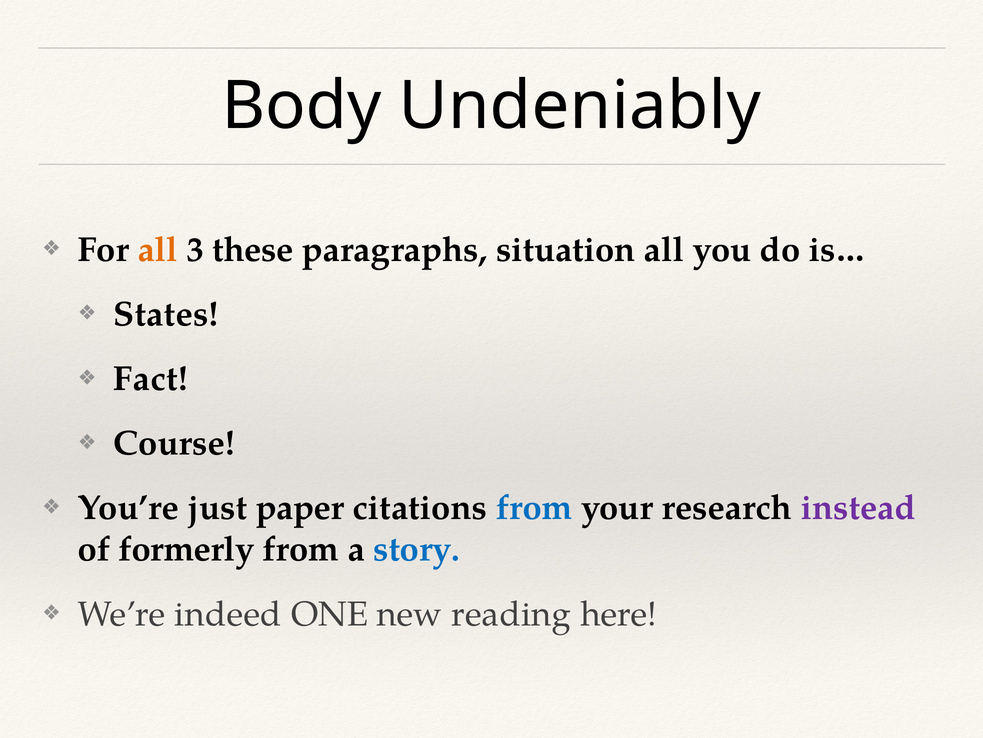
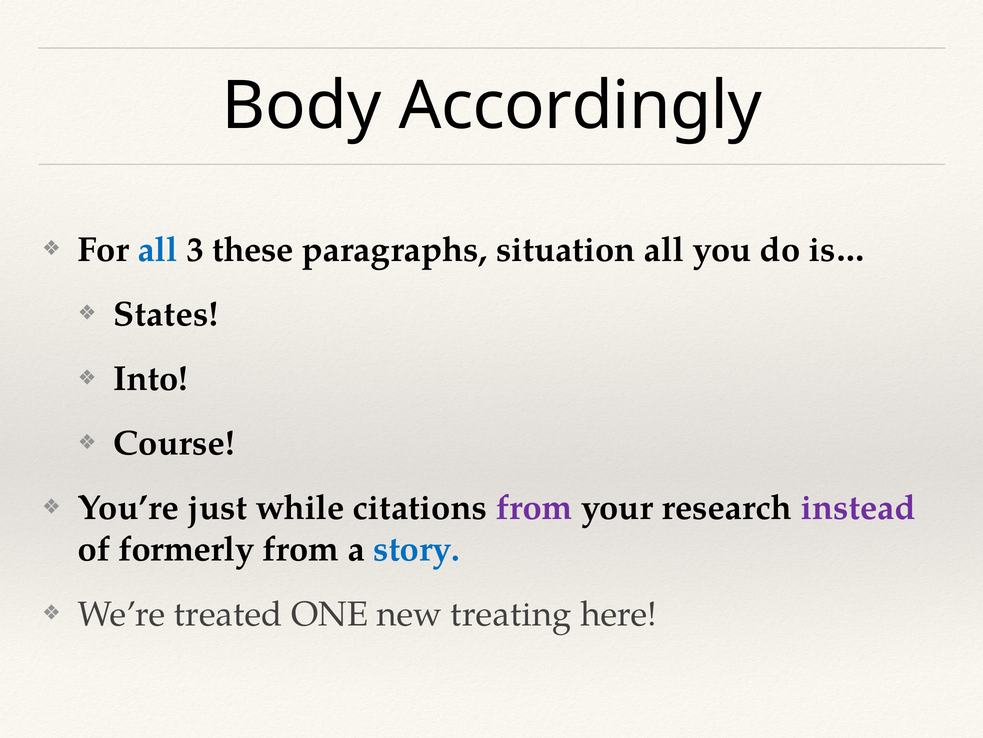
Undeniably: Undeniably -> Accordingly
all at (158, 249) colour: orange -> blue
Fact: Fact -> Into
paper: paper -> while
from at (534, 508) colour: blue -> purple
indeed: indeed -> treated
reading: reading -> treating
